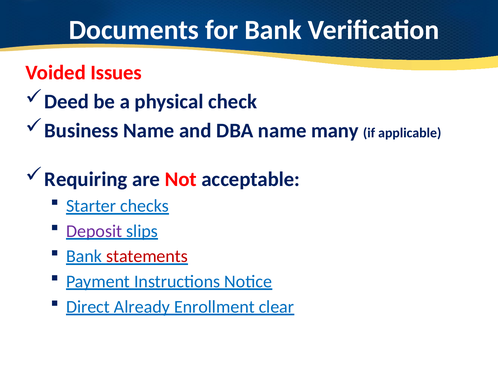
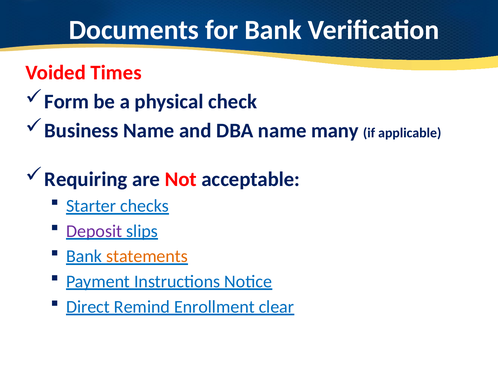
Issues: Issues -> Times
Deed: Deed -> Form
statements colour: red -> orange
Already: Already -> Remind
